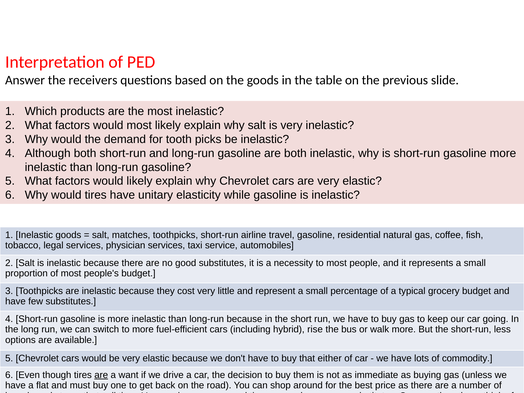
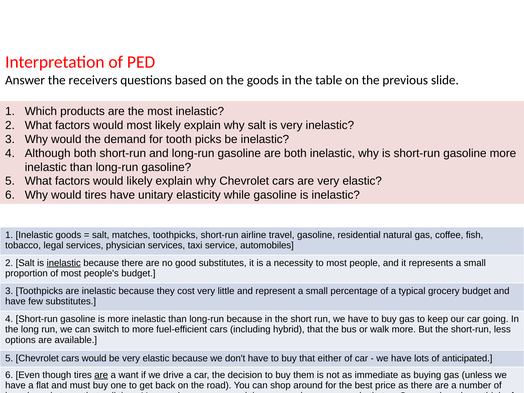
inelastic at (64, 263) underline: none -> present
hybrid rise: rise -> that
commodity: commodity -> anticipated
